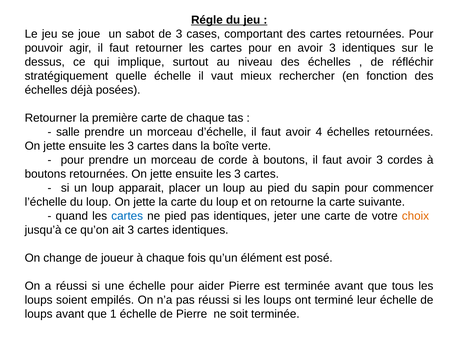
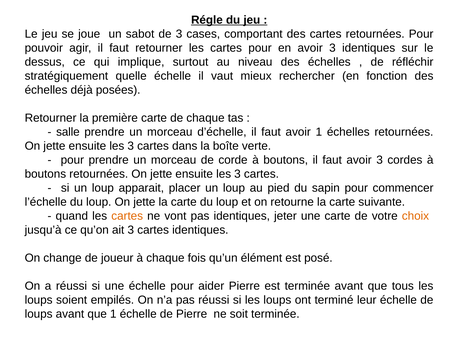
avoir 4: 4 -> 1
cartes at (127, 216) colour: blue -> orange
ne pied: pied -> vont
